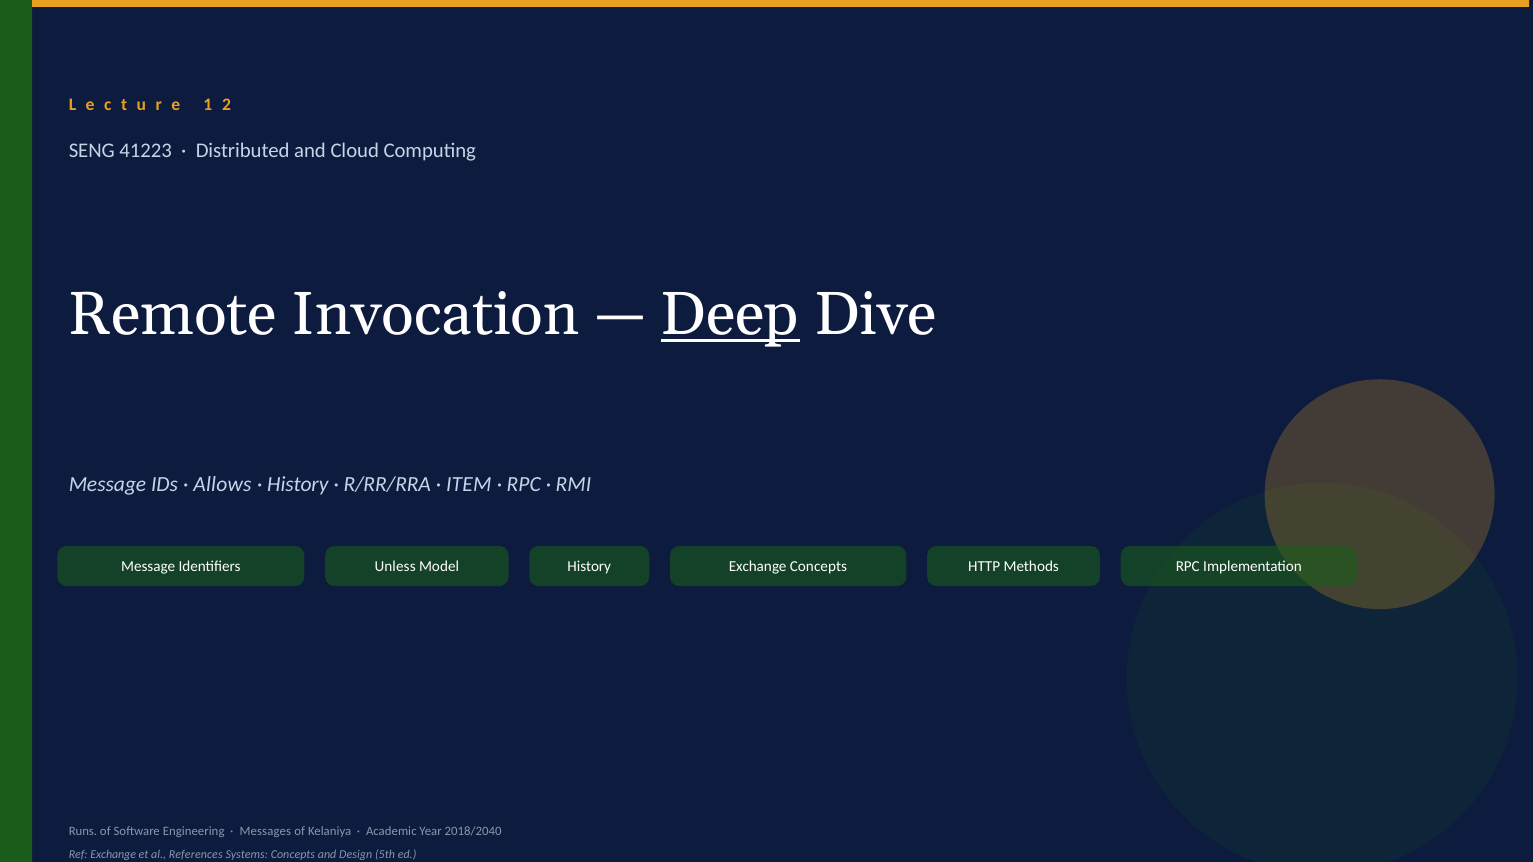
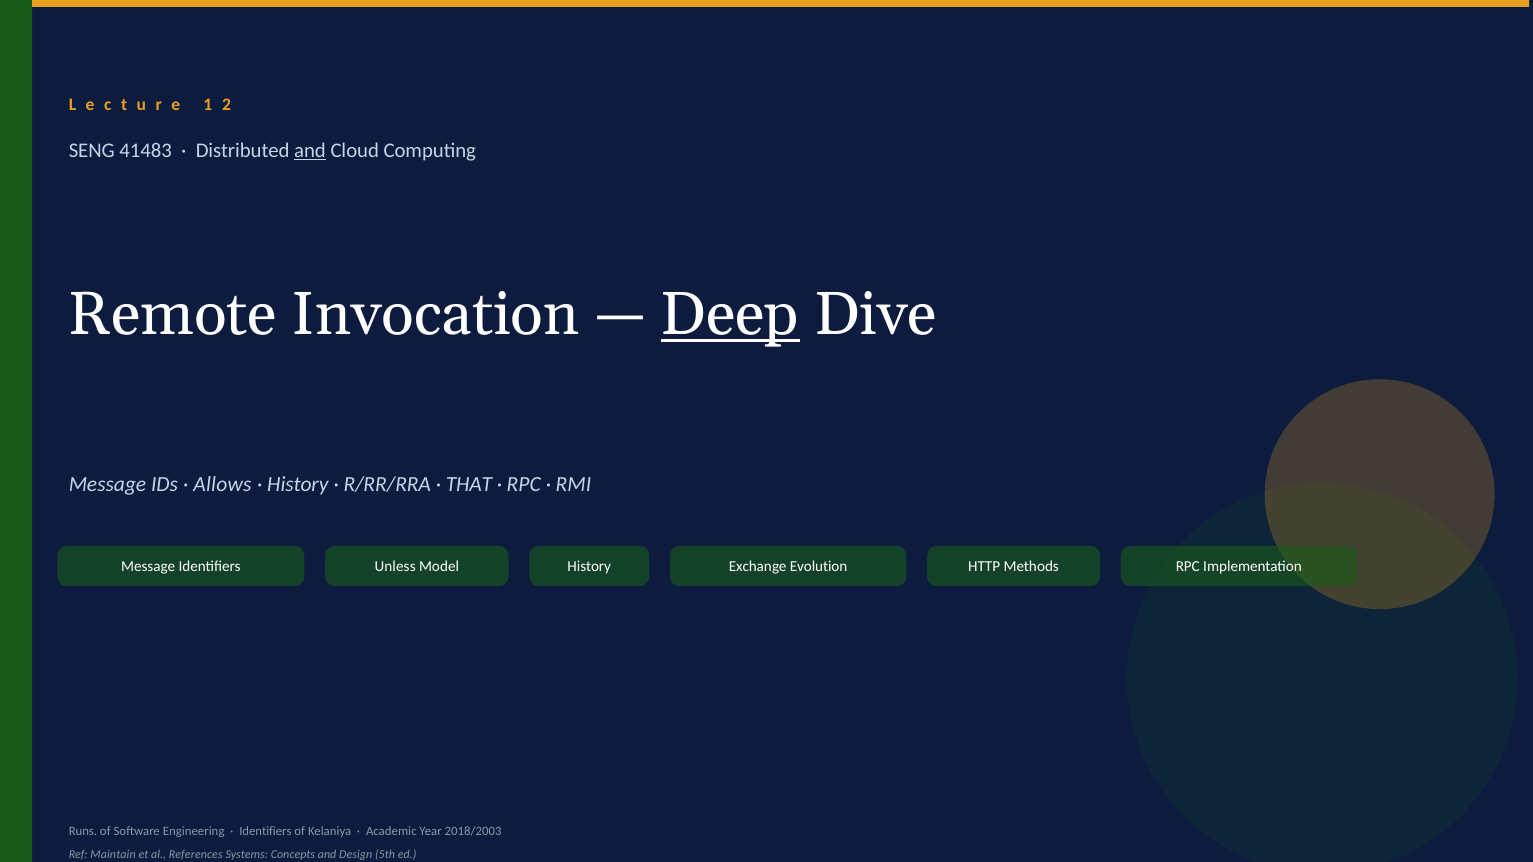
41223: 41223 -> 41483
and at (310, 151) underline: none -> present
ITEM: ITEM -> THAT
Exchange Concepts: Concepts -> Evolution
Messages at (265, 832): Messages -> Identifiers
2018/2040: 2018/2040 -> 2018/2003
Ref Exchange: Exchange -> Maintain
